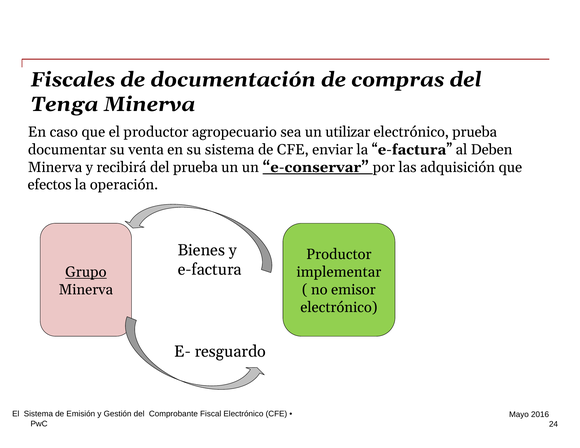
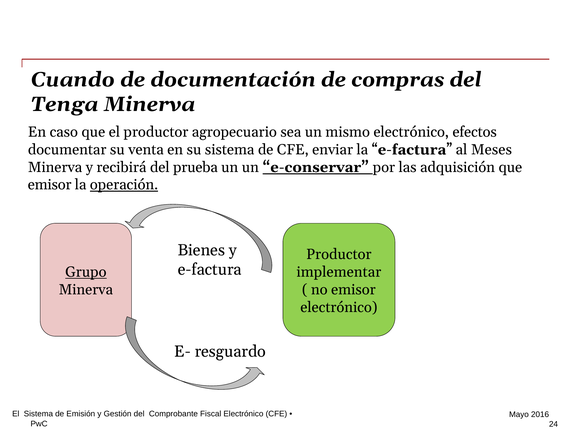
Fiscales: Fiscales -> Cuando
utilizar: utilizar -> mismo
electrónico prueba: prueba -> efectos
Deben: Deben -> Meses
efectos at (50, 185): efectos -> emisor
operación underline: none -> present
